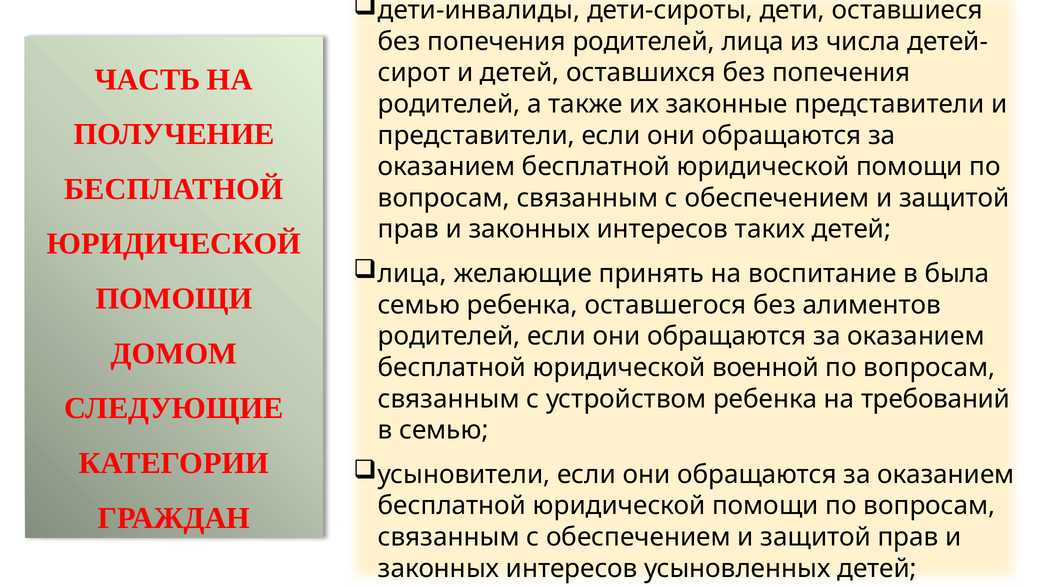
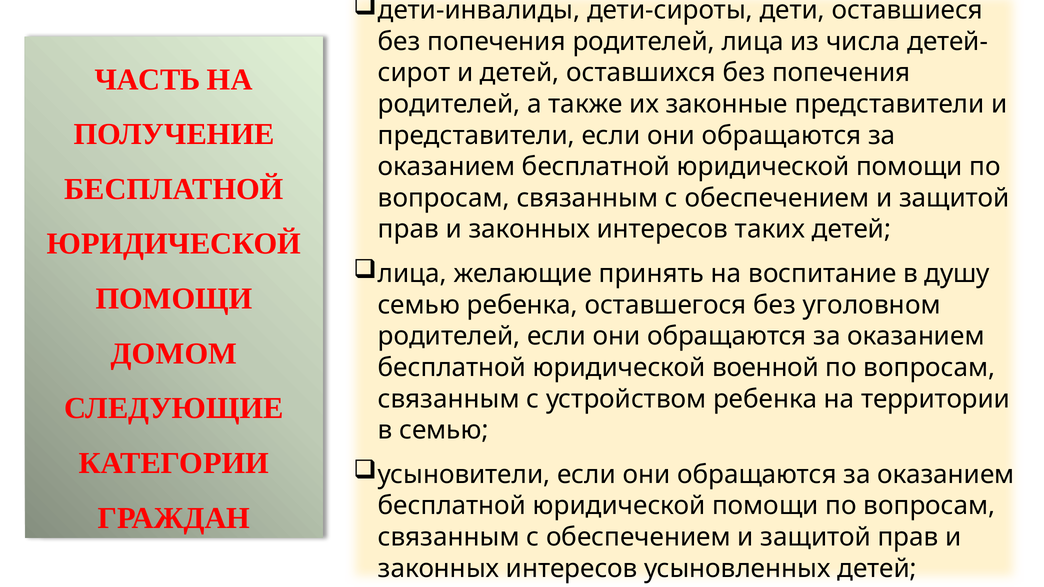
была: была -> душу
алиментов: алиментов -> уголовном
требований: требований -> территории
